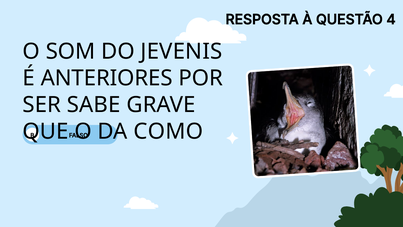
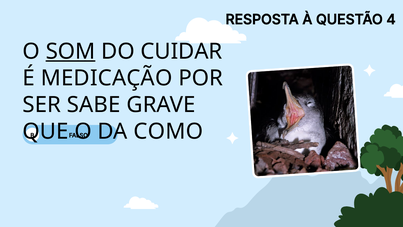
SOM underline: none -> present
JEVENIS: JEVENIS -> CUIDAR
ANTERIORES: ANTERIORES -> MEDICAÇÃO
